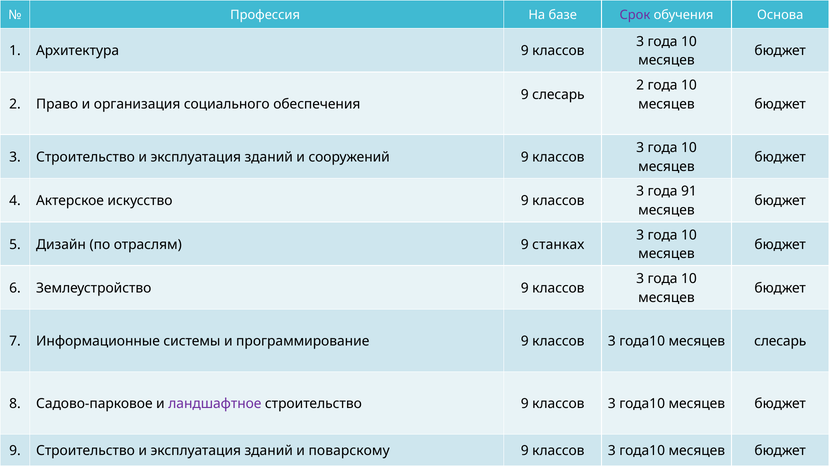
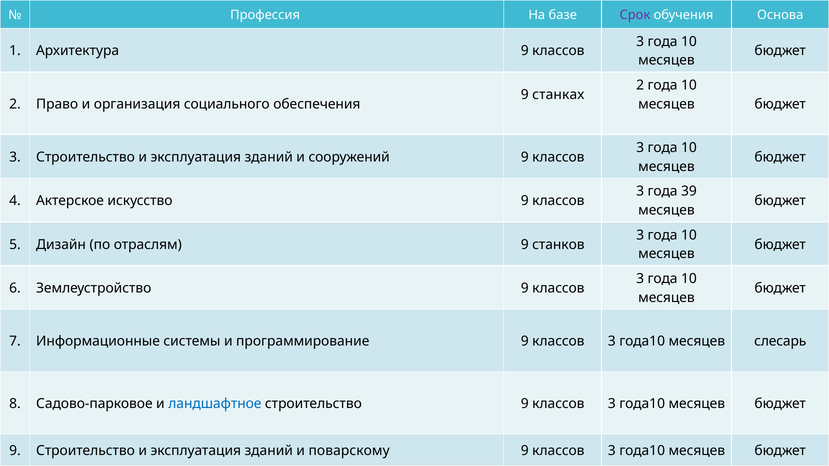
9 слесарь: слесарь -> станках
91: 91 -> 39
станках: станках -> станков
ландшафтное colour: purple -> blue
